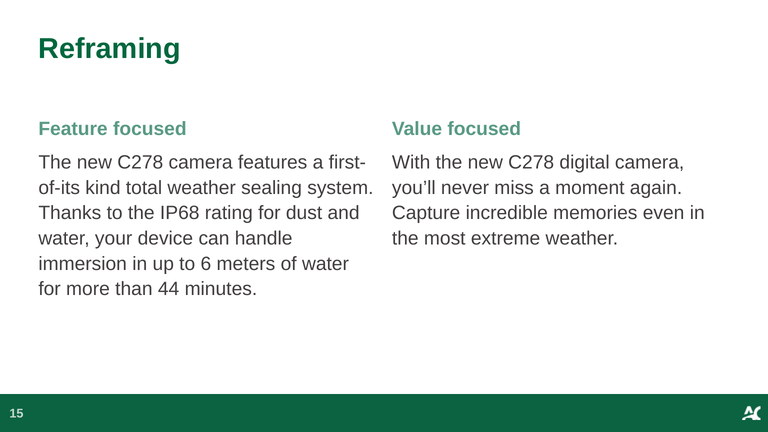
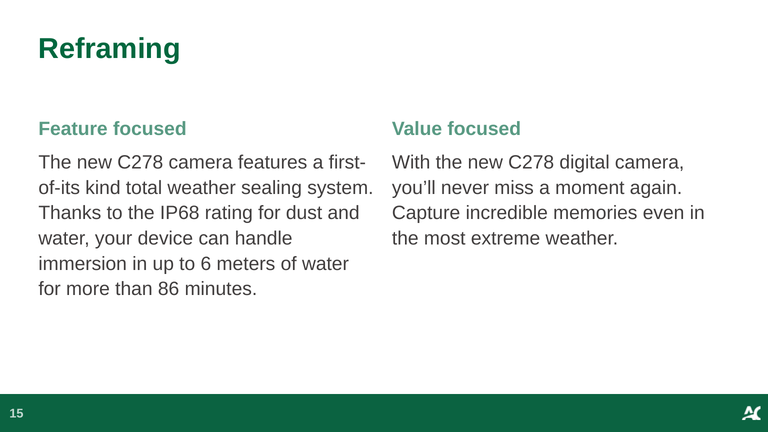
44: 44 -> 86
